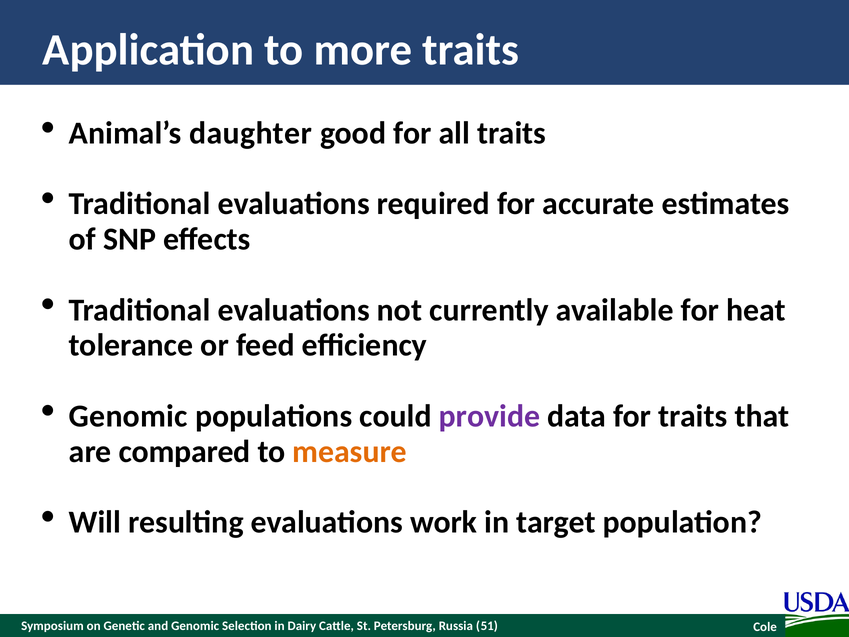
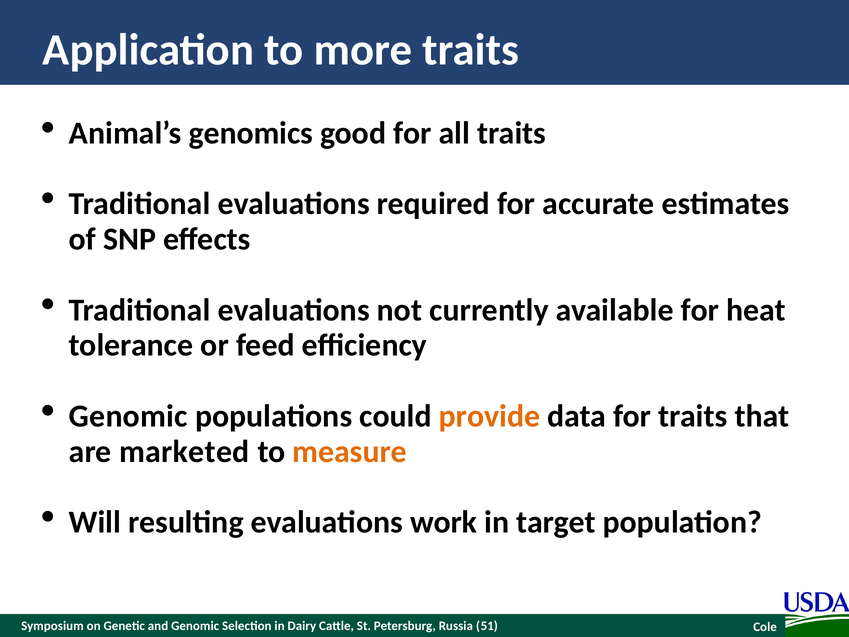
daughter: daughter -> genomics
provide colour: purple -> orange
compared: compared -> marketed
